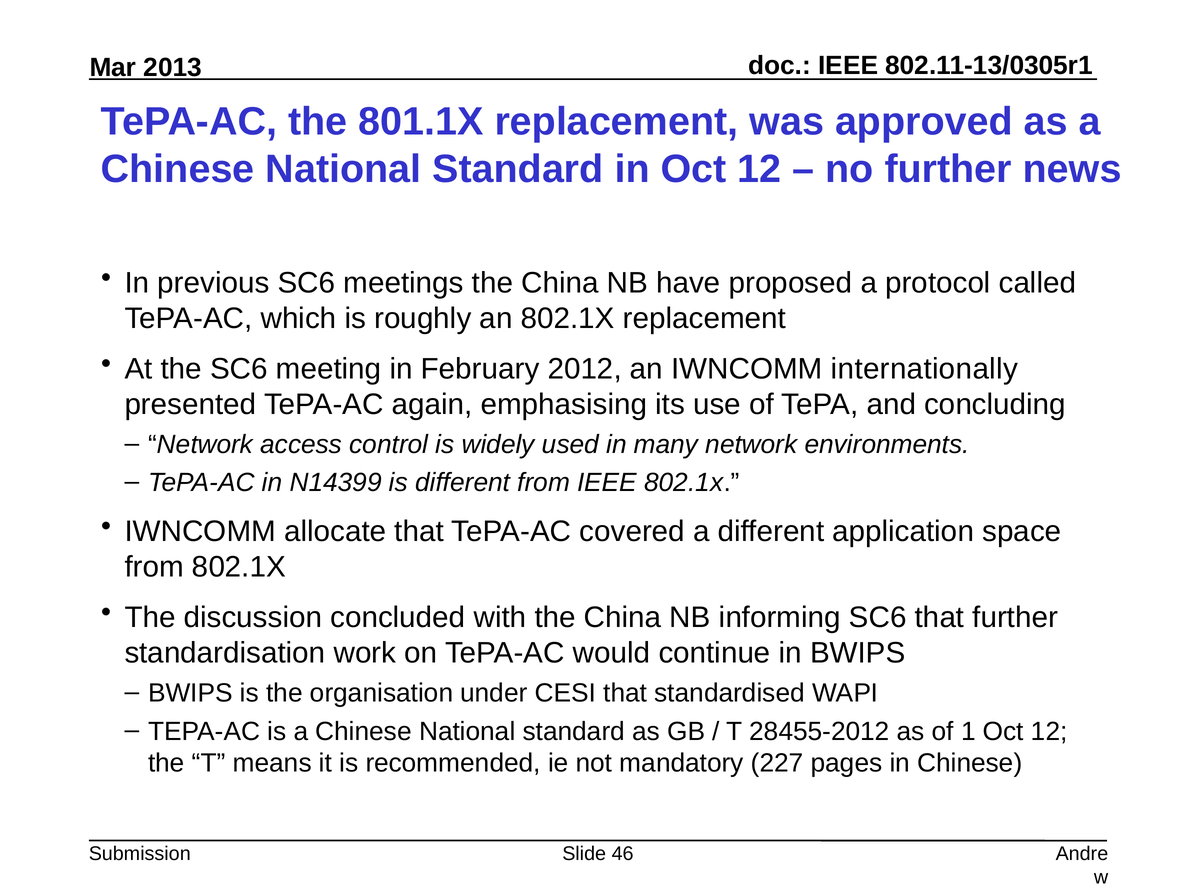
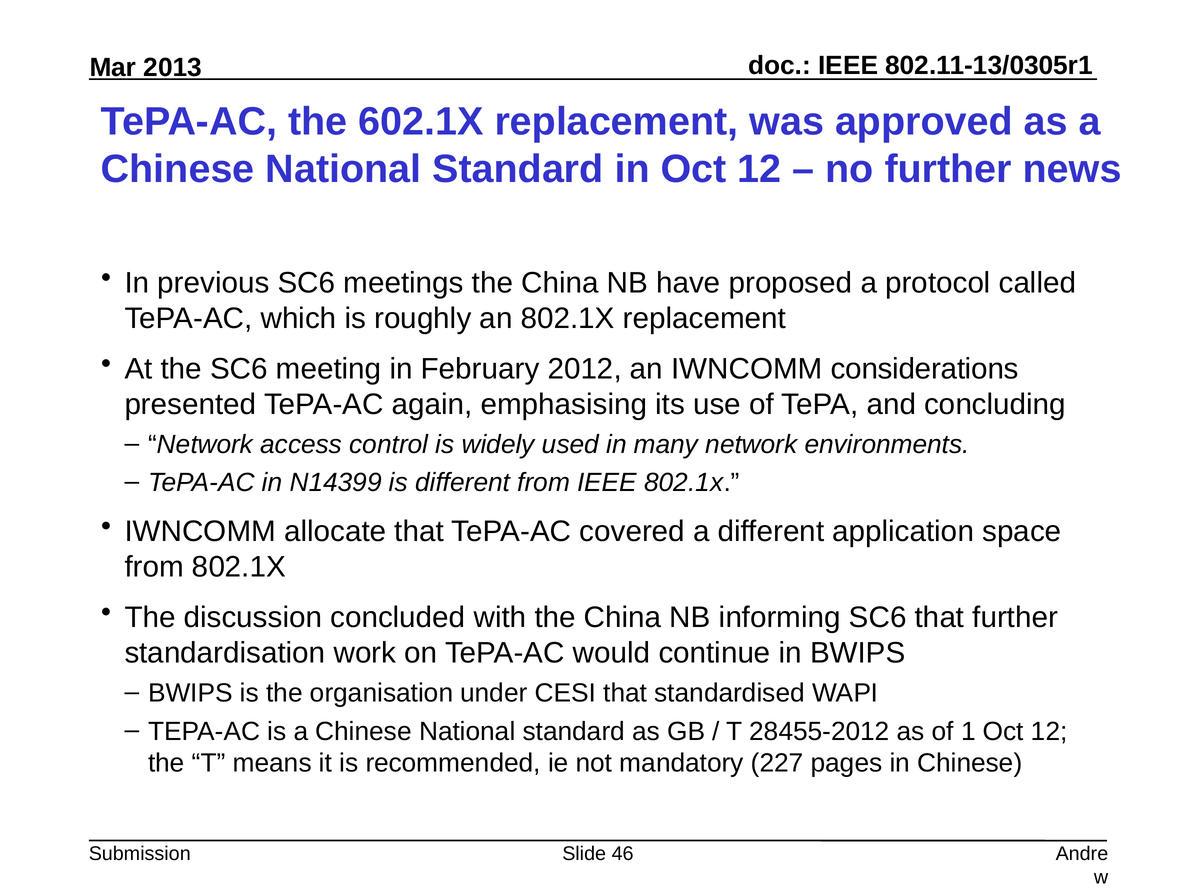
801.1X: 801.1X -> 602.1X
internationally: internationally -> considerations
